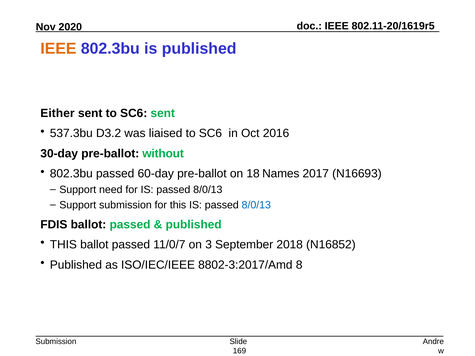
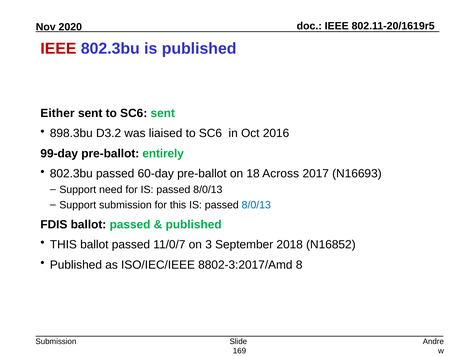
IEEE at (58, 49) colour: orange -> red
537.3bu: 537.3bu -> 898.3bu
30-day: 30-day -> 99-day
without: without -> entirely
Names: Names -> Across
